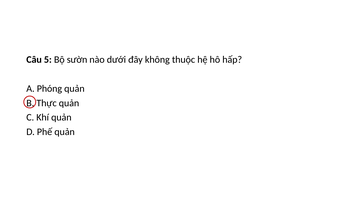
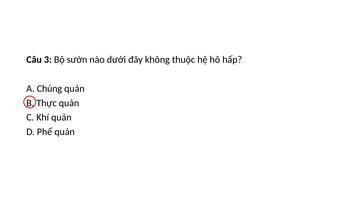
5: 5 -> 3
Phóng: Phóng -> Chúng
